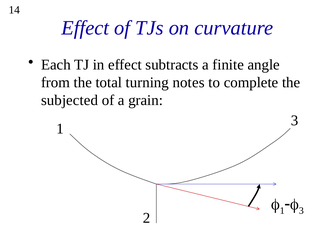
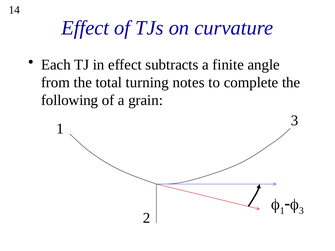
subjected: subjected -> following
